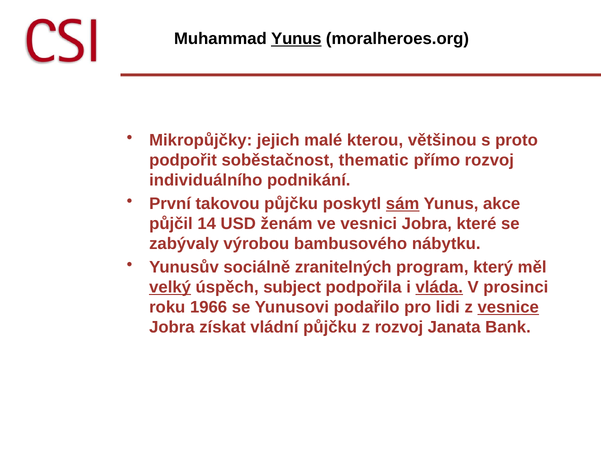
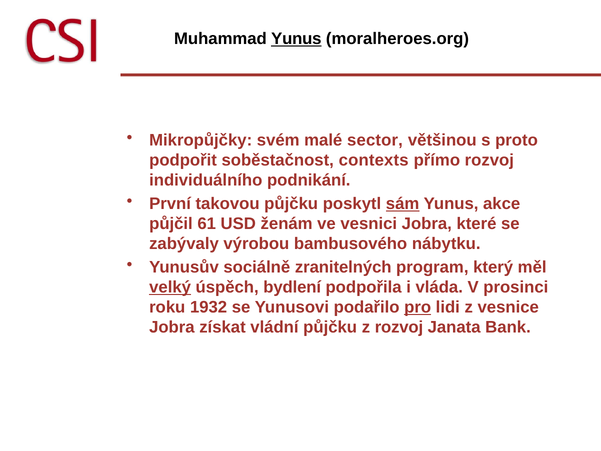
jejich: jejich -> svém
kterou: kterou -> sector
thematic: thematic -> contexts
půjčil 14: 14 -> 61
subject: subject -> bydlení
vláda underline: present -> none
1966: 1966 -> 1932
pro underline: none -> present
vesnice underline: present -> none
